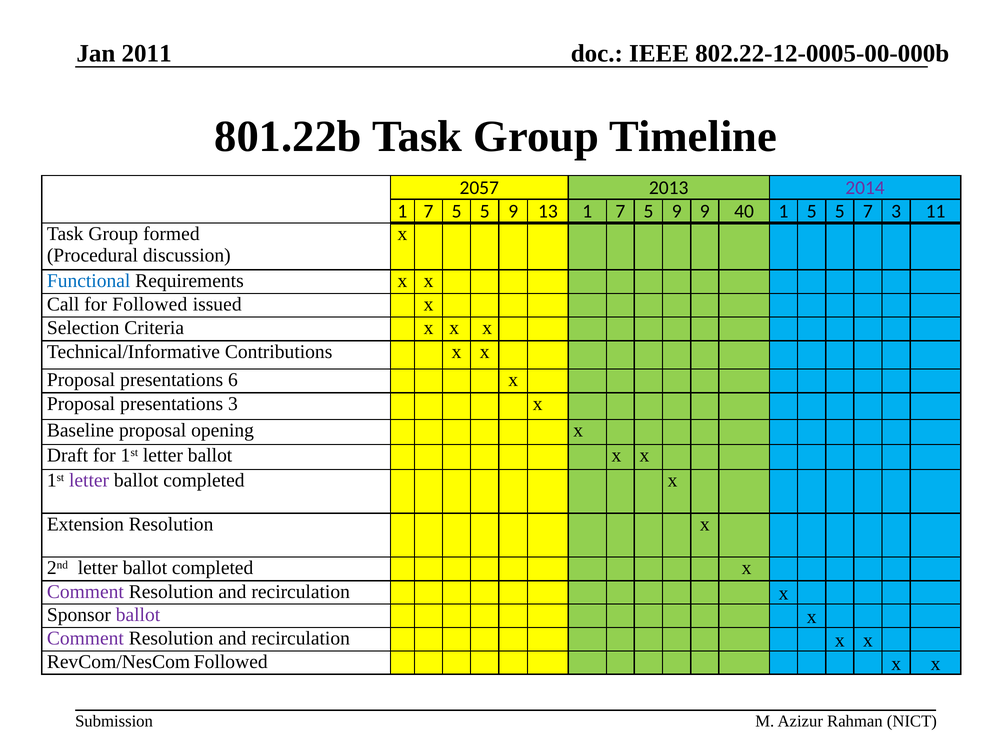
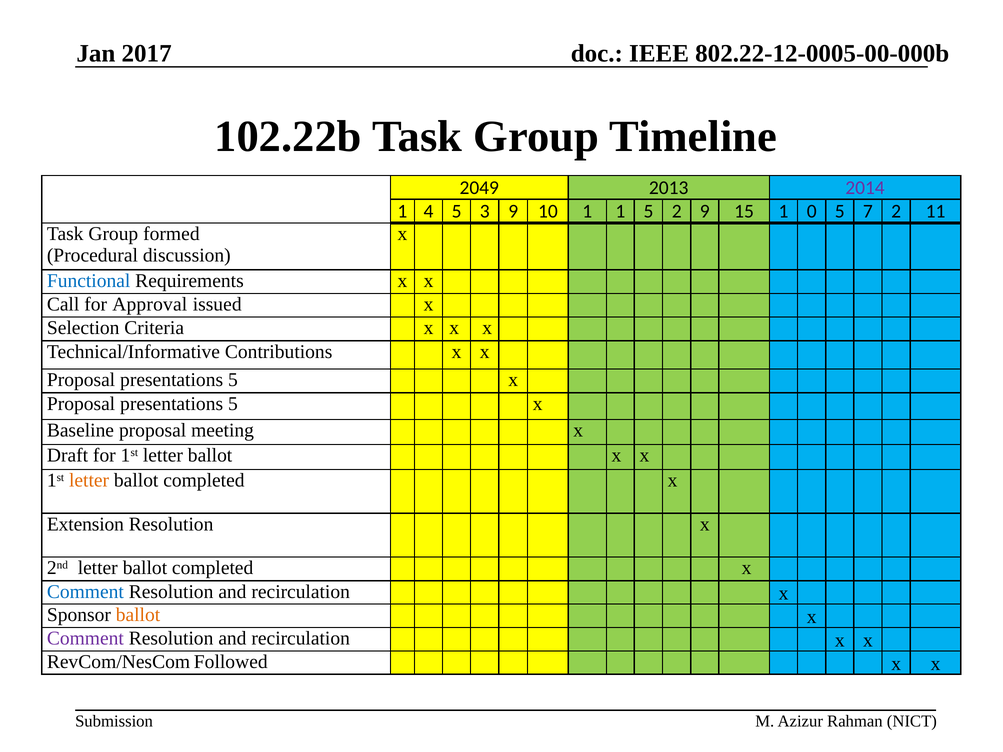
2011: 2011 -> 2017
801.22b: 801.22b -> 102.22b
2057: 2057 -> 2049
7 at (429, 211): 7 -> 4
5 at (485, 211): 5 -> 3
13: 13 -> 10
7 at (620, 211): 7 -> 1
9 at (677, 211): 9 -> 2
40: 40 -> 15
1 5: 5 -> 0
7 3: 3 -> 2
for Followed: Followed -> Approval
6 at (233, 380): 6 -> 5
3 at (233, 404): 3 -> 5
opening: opening -> meeting
letter at (89, 481) colour: purple -> orange
Comment at (85, 592) colour: purple -> blue
ballot at (138, 615) colour: purple -> orange
